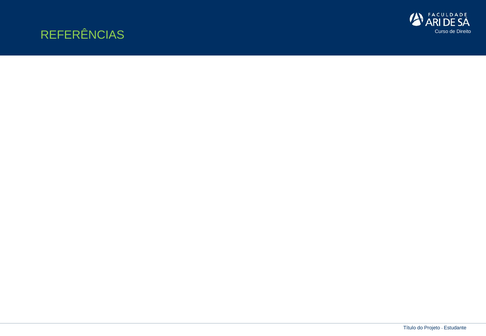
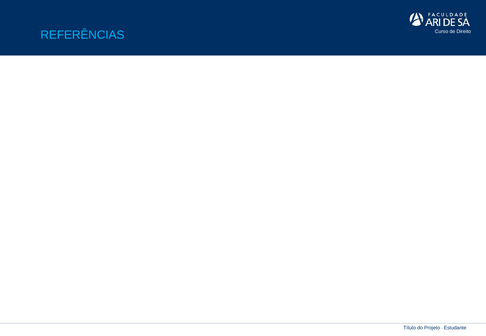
REFERÊNCIAS colour: light green -> light blue
